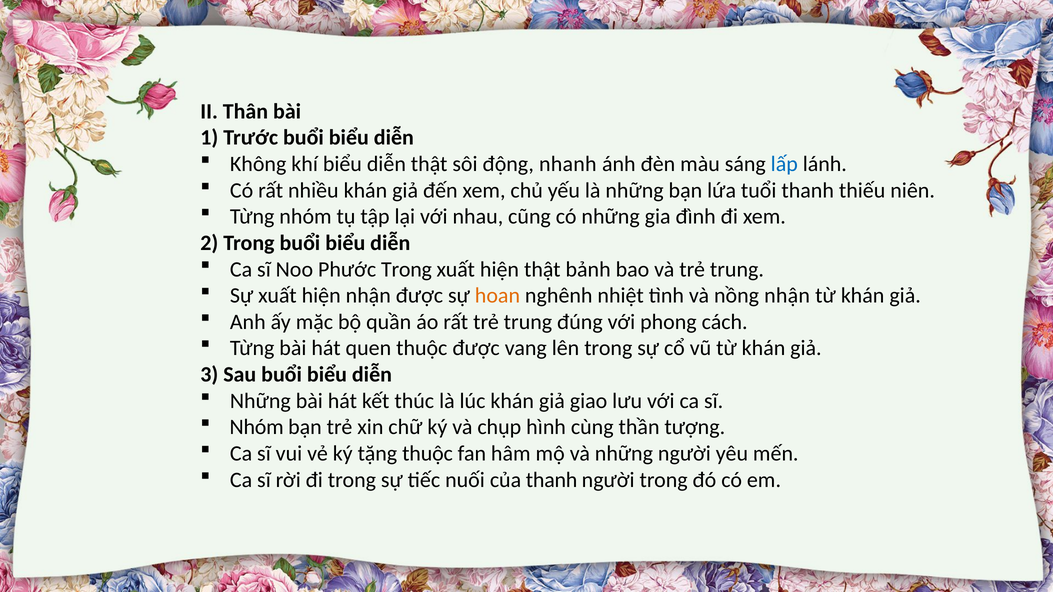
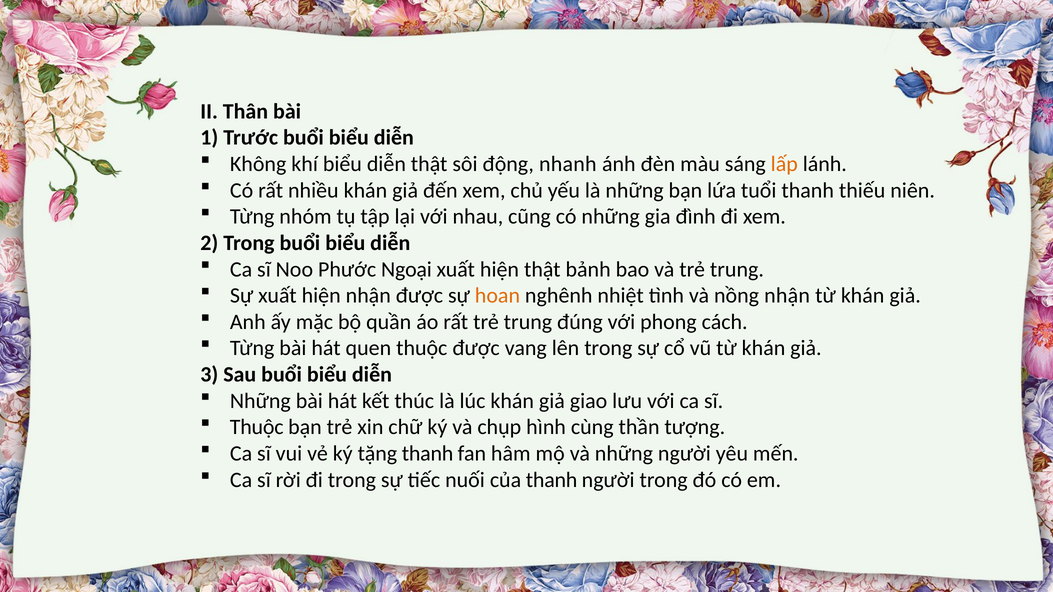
lấp colour: blue -> orange
Phước Trong: Trong -> Ngoại
Nhóm at (257, 428): Nhóm -> Thuộc
tặng thuộc: thuộc -> thanh
